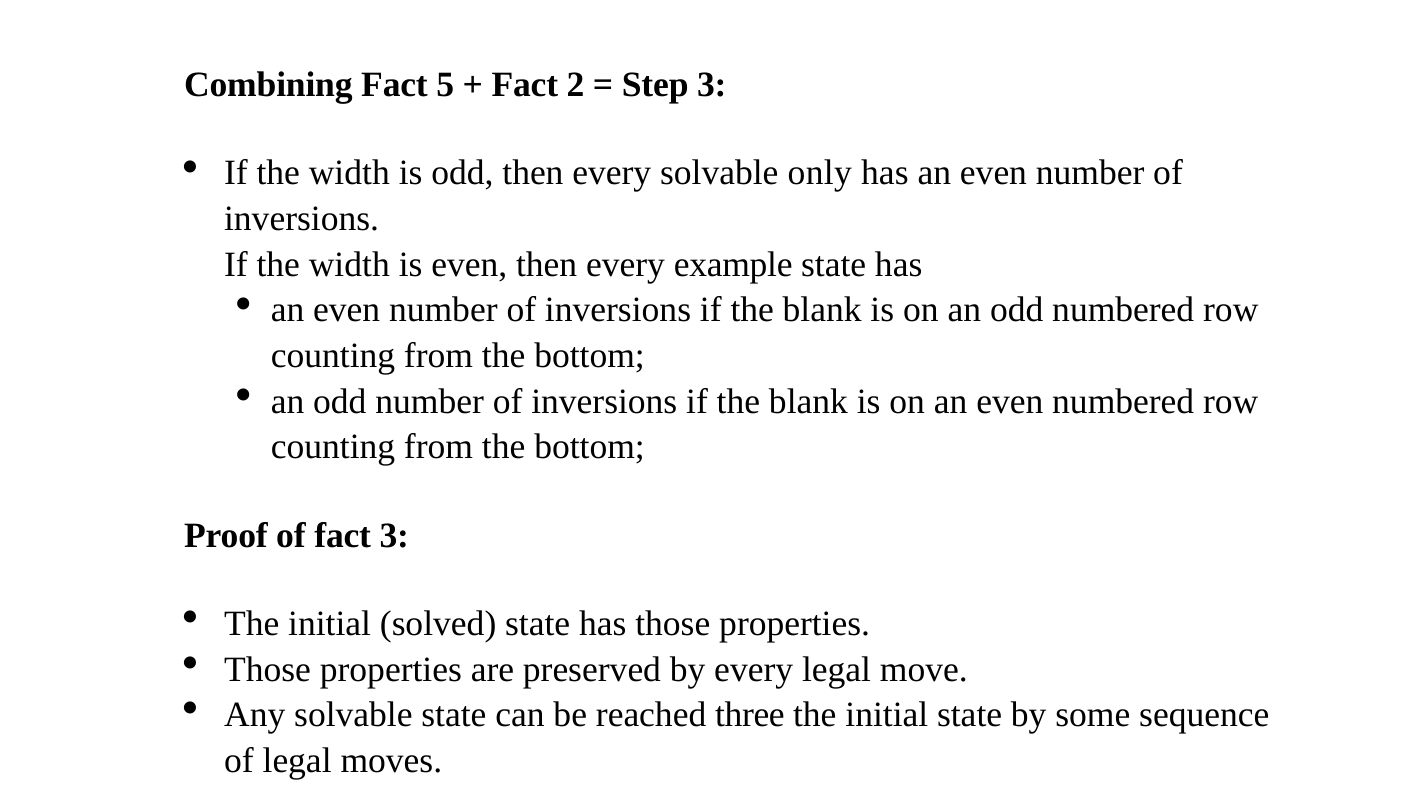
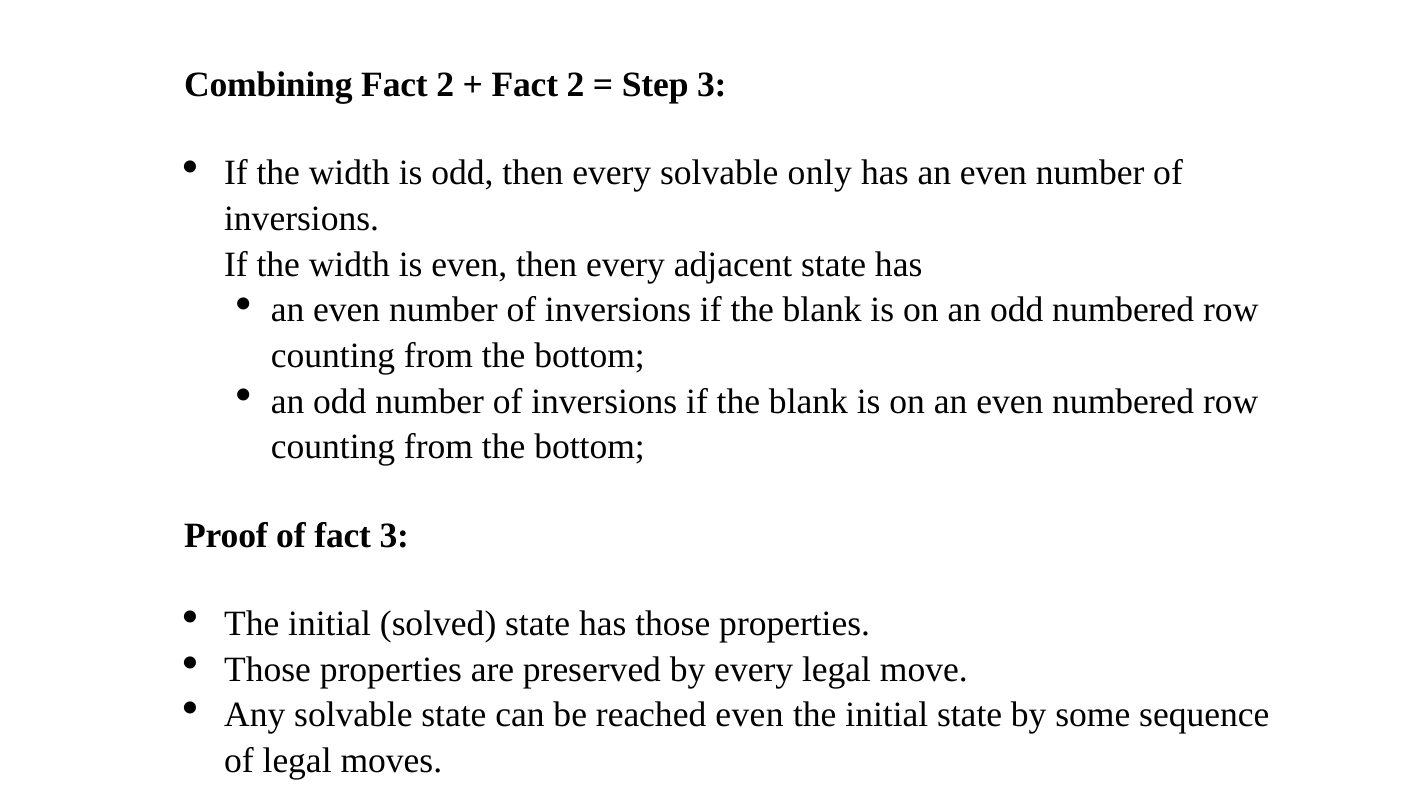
Combining Fact 5: 5 -> 2
example: example -> adjacent
reached three: three -> even
